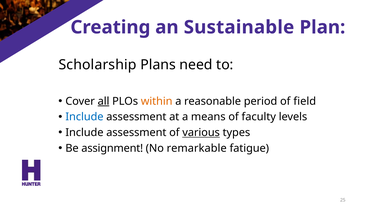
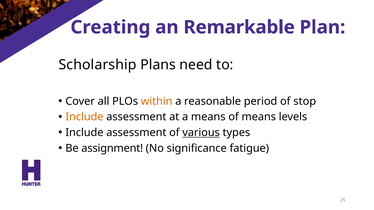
Sustainable: Sustainable -> Remarkable
all underline: present -> none
field: field -> stop
Include at (84, 117) colour: blue -> orange
of faculty: faculty -> means
remarkable: remarkable -> significance
